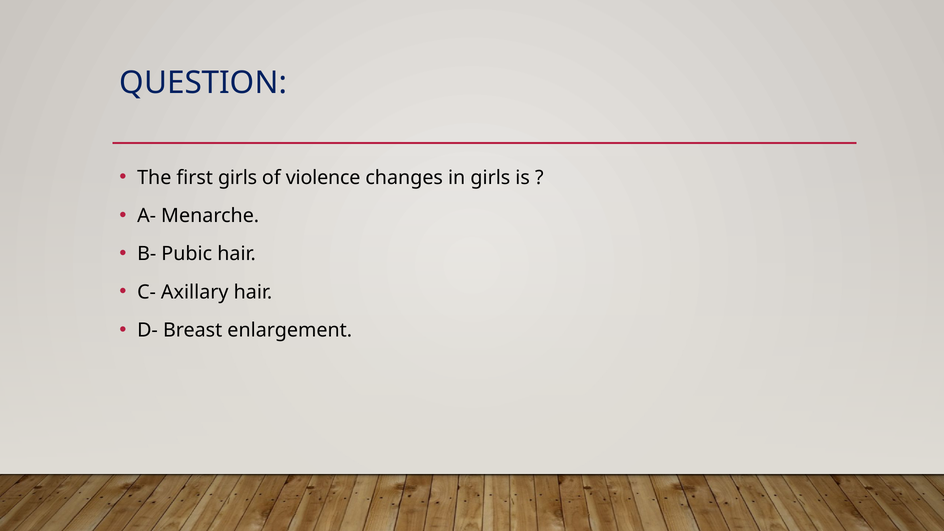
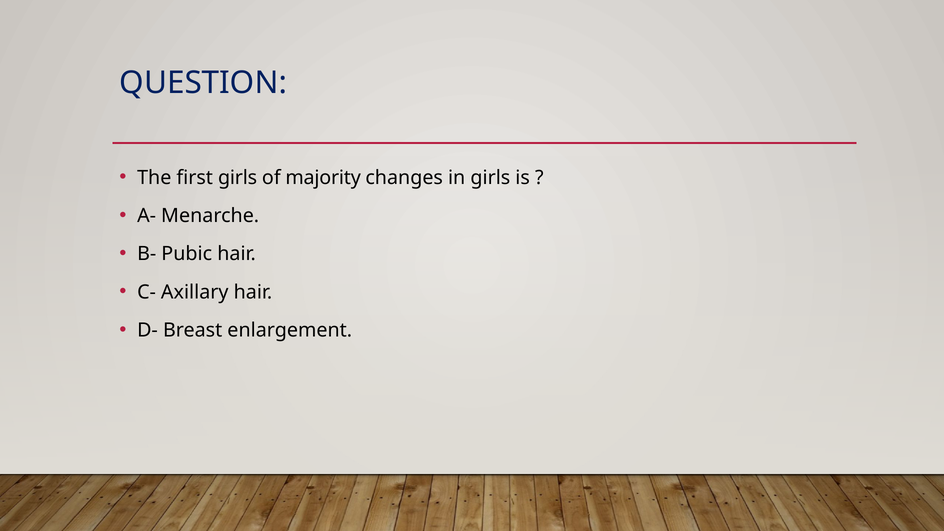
violence: violence -> majority
